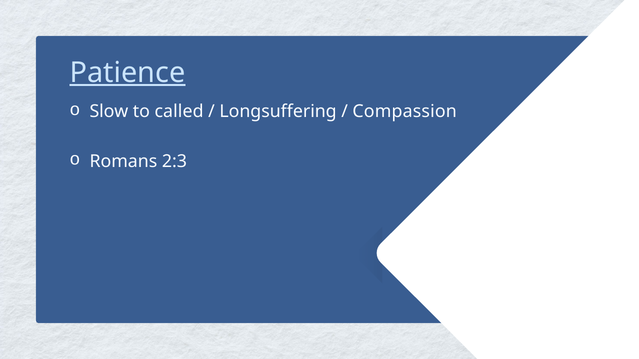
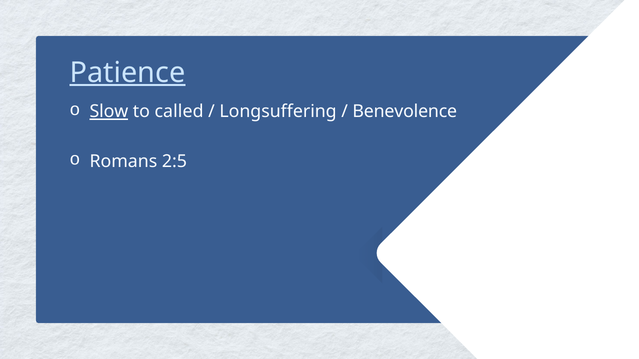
Slow underline: none -> present
Compassion: Compassion -> Benevolence
2:3: 2:3 -> 2:5
